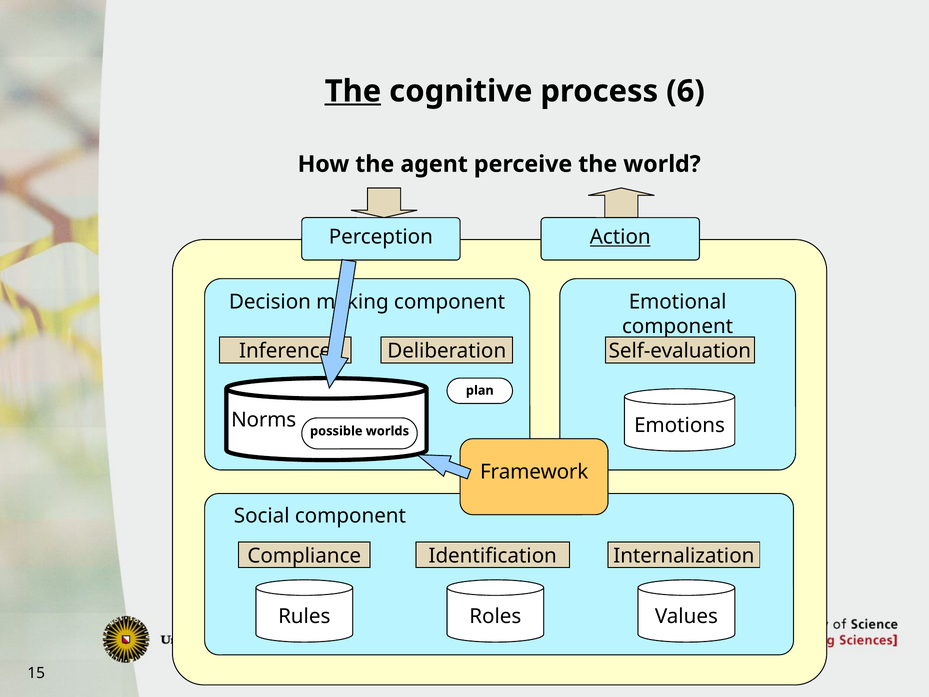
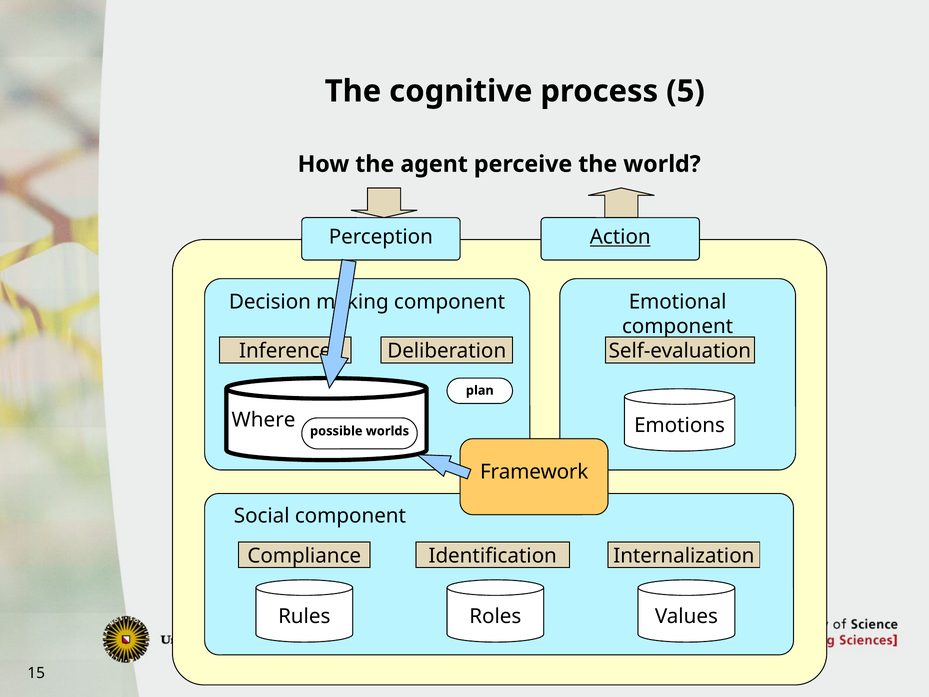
The at (353, 91) underline: present -> none
6: 6 -> 5
Norms: Norms -> Where
